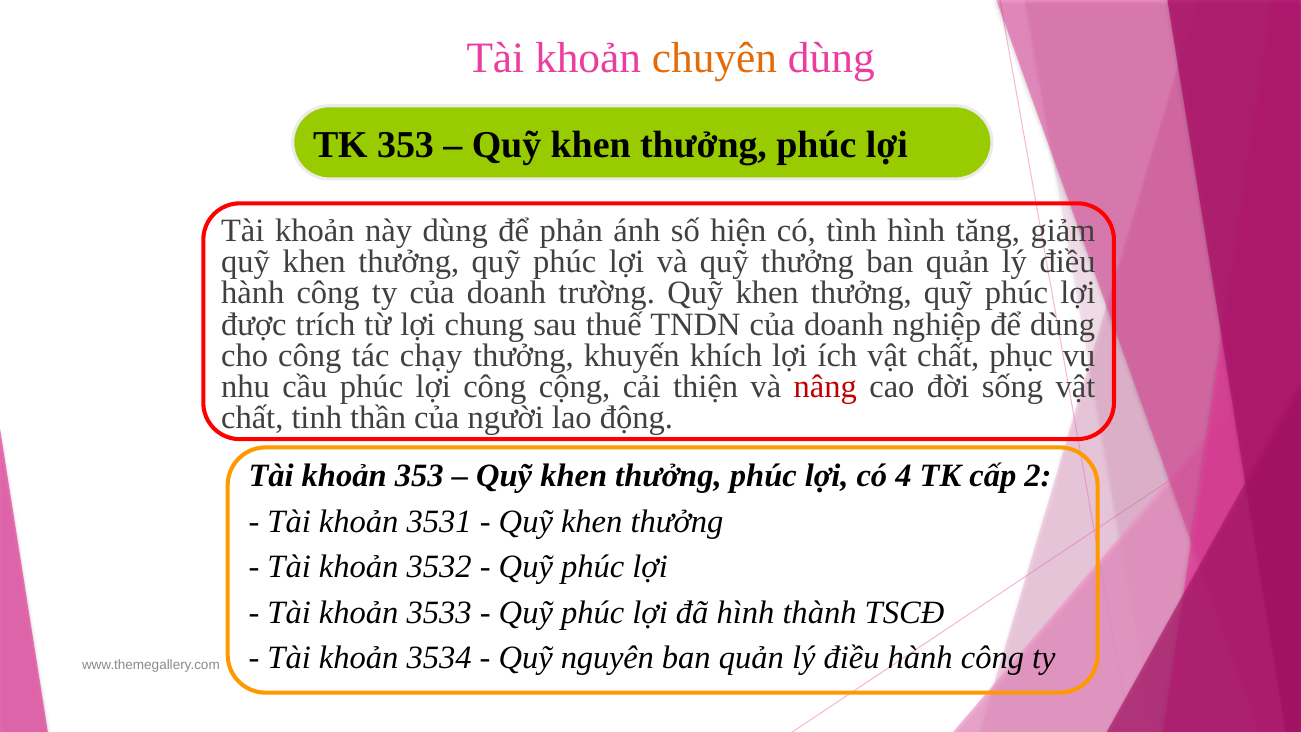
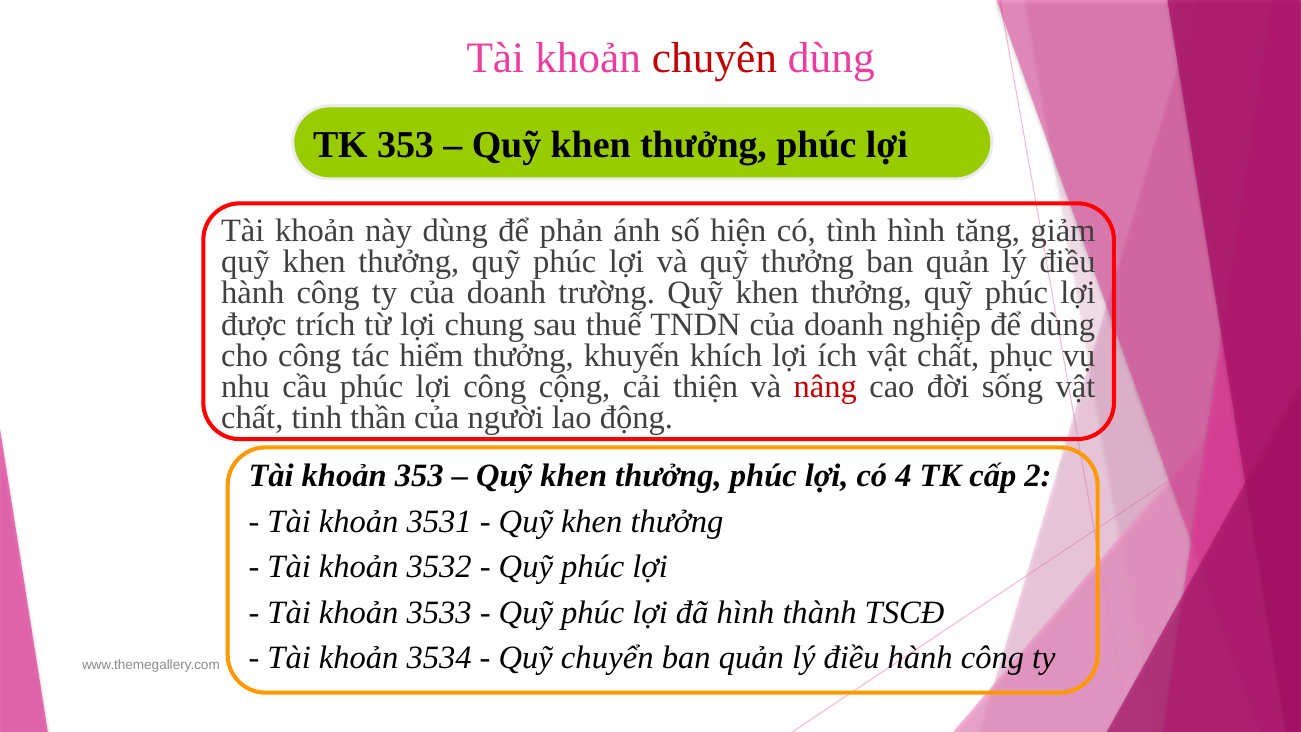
chuyên colour: orange -> red
chạy: chạy -> hiểm
nguyên: nguyên -> chuyển
